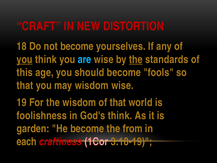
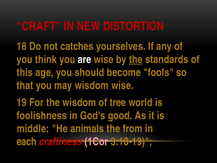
not become: become -> catches
you at (25, 59) underline: present -> none
are colour: light blue -> white
of that: that -> tree
God's think: think -> good
garden: garden -> middle
He become: become -> animals
